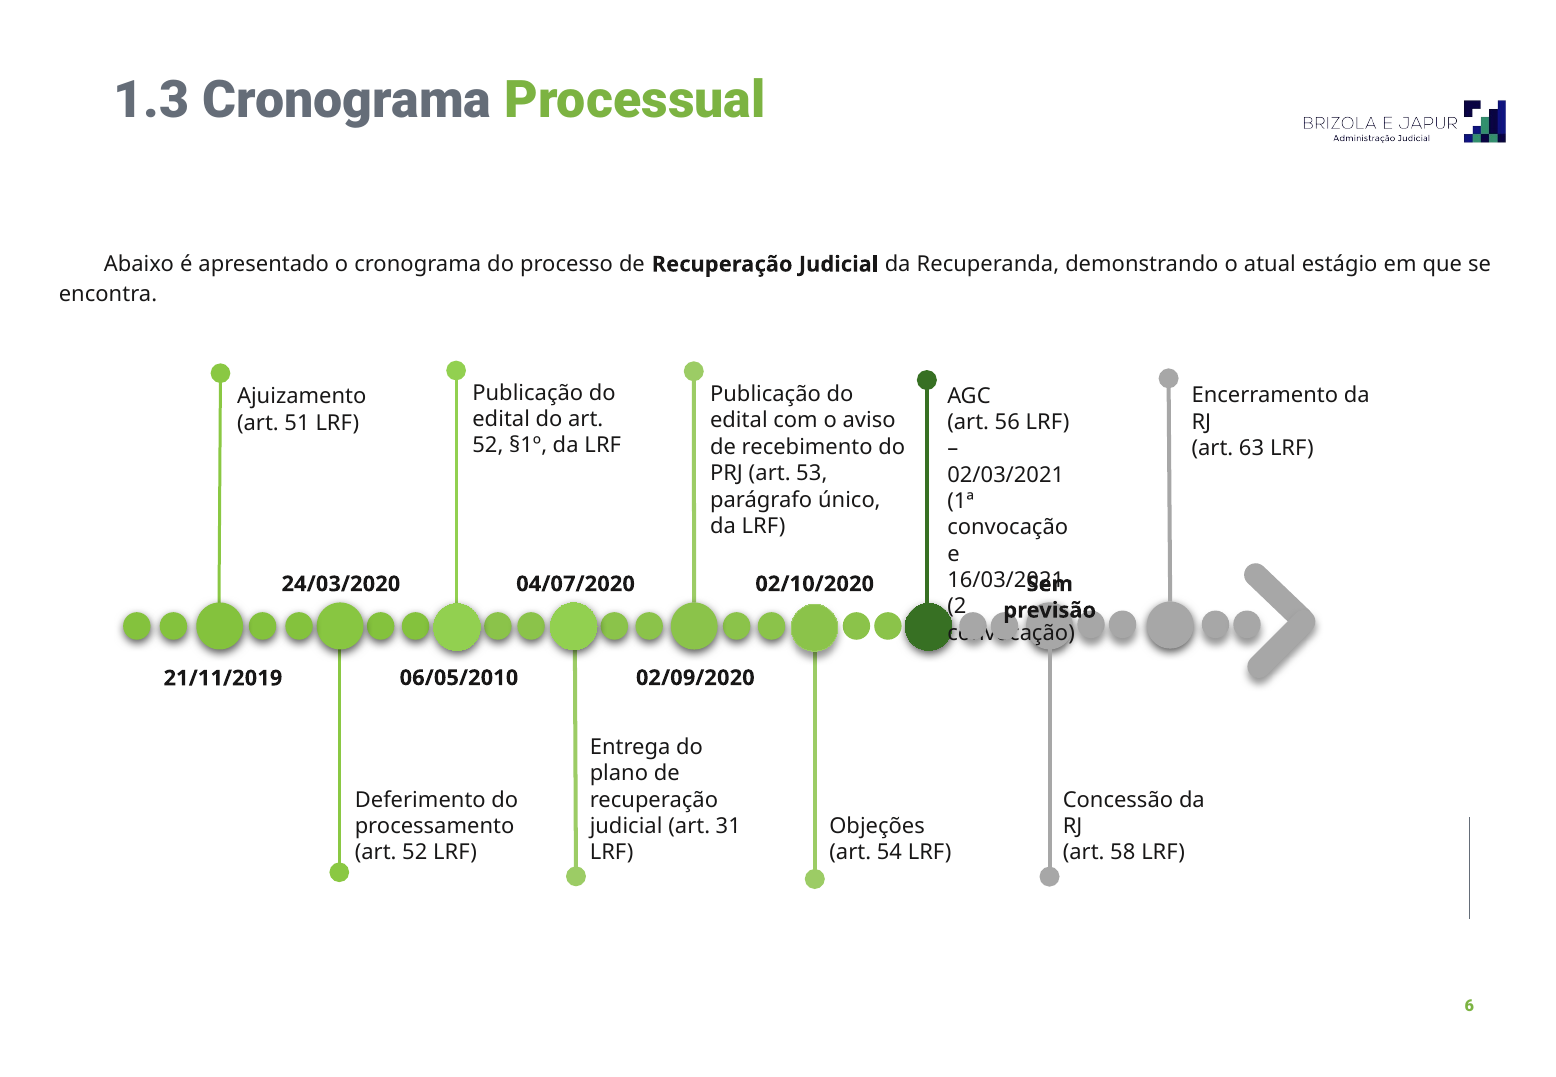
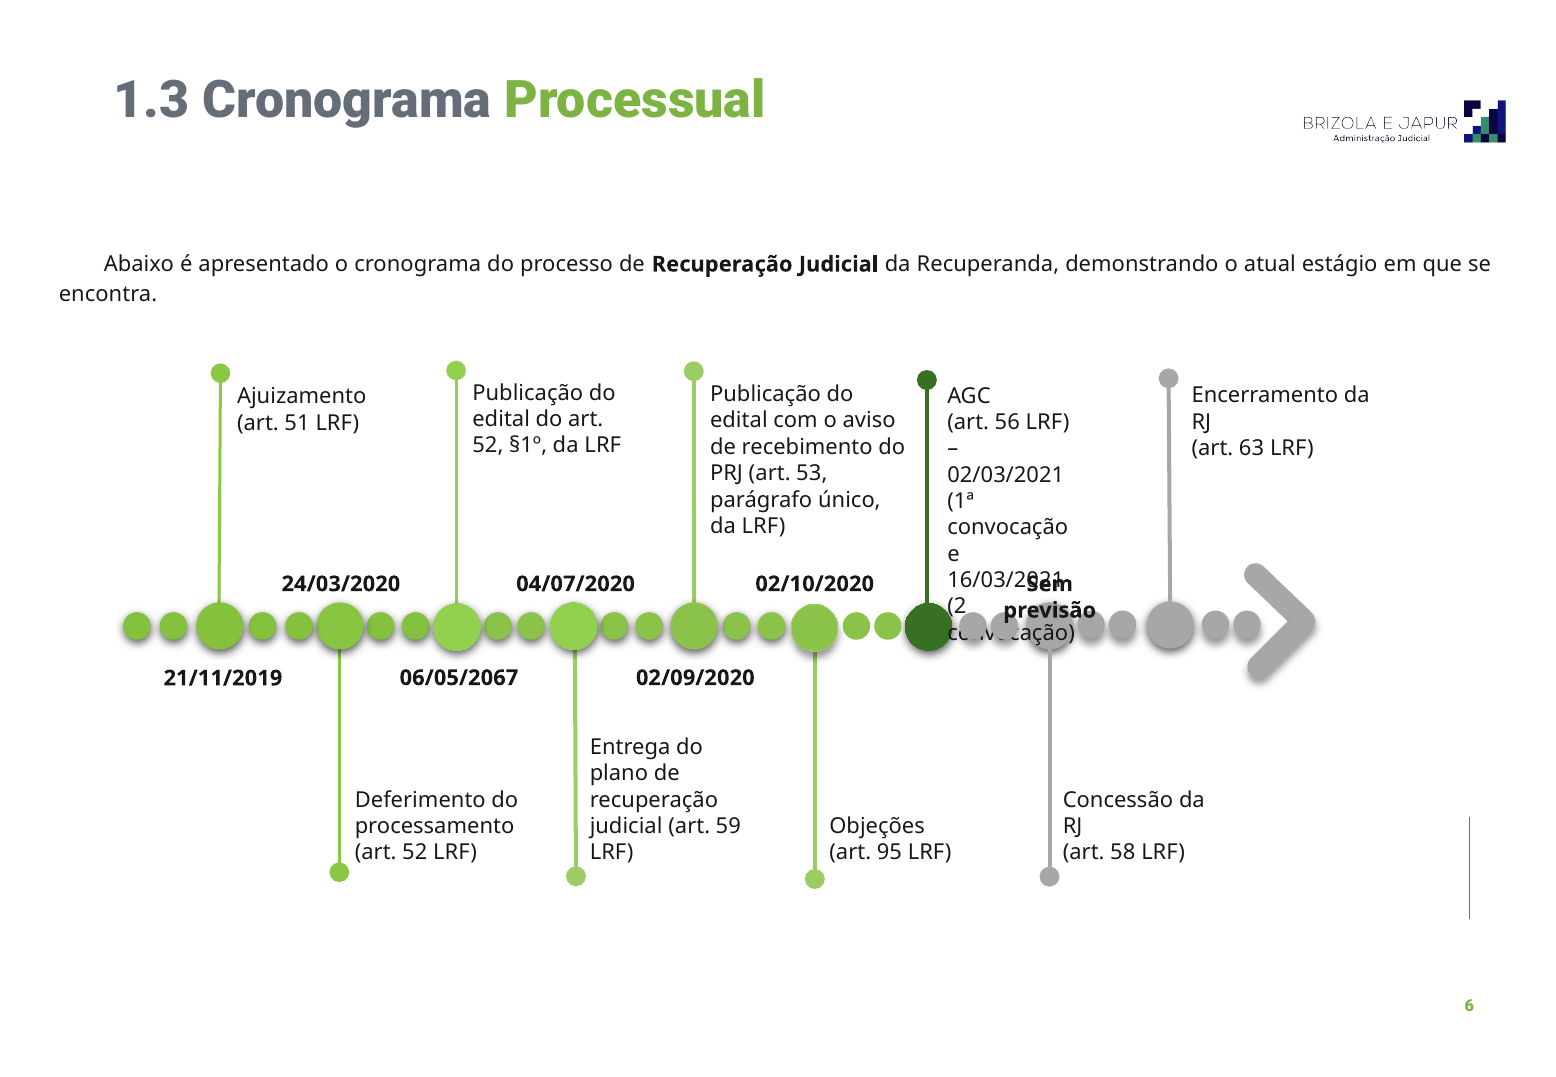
06/05/2010: 06/05/2010 -> 06/05/2067
31: 31 -> 59
54: 54 -> 95
